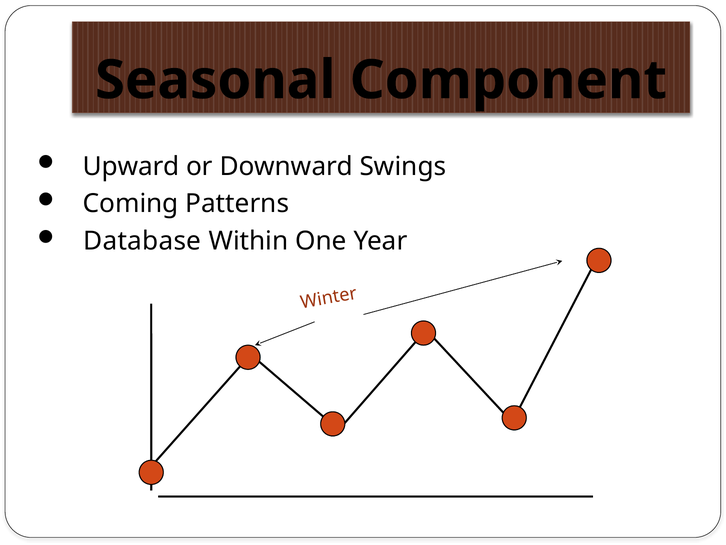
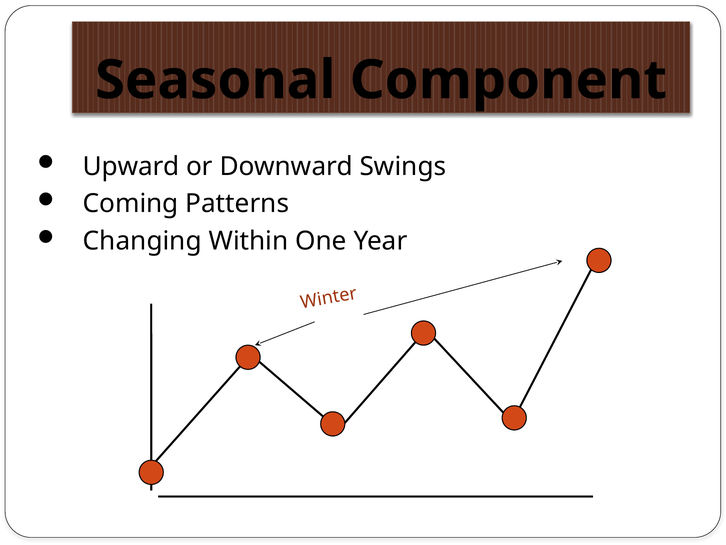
Database: Database -> Changing
